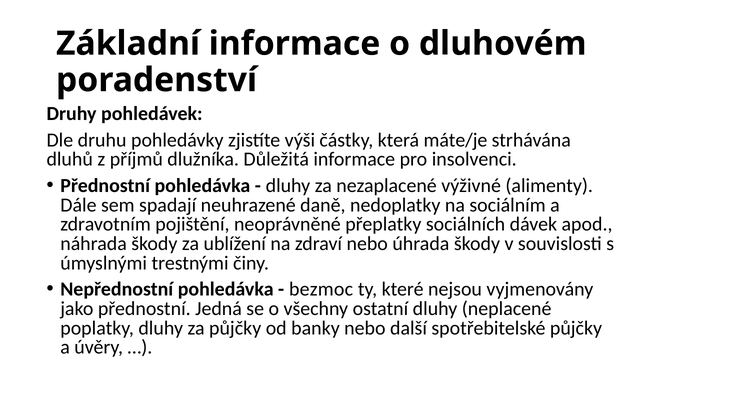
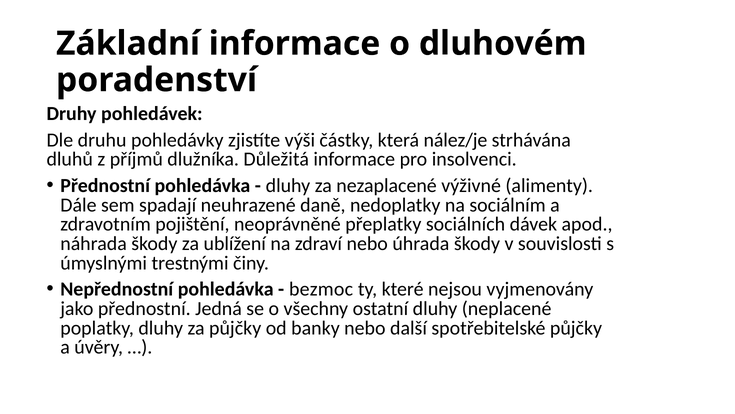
máte/je: máte/je -> nález/je
